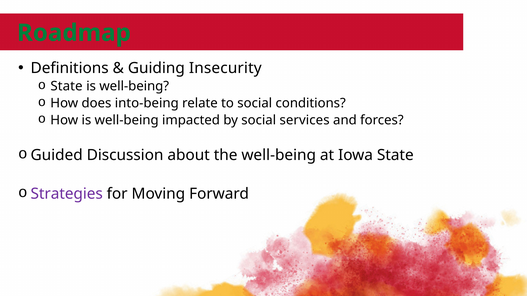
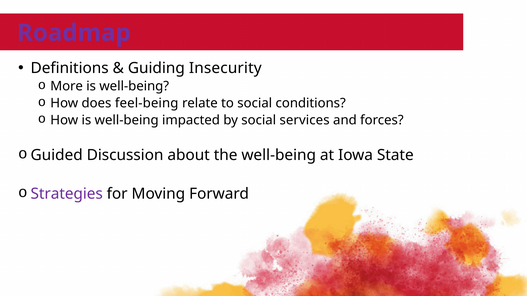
Roadmap colour: green -> purple
State at (67, 86): State -> More
into-being: into-being -> feel-being
